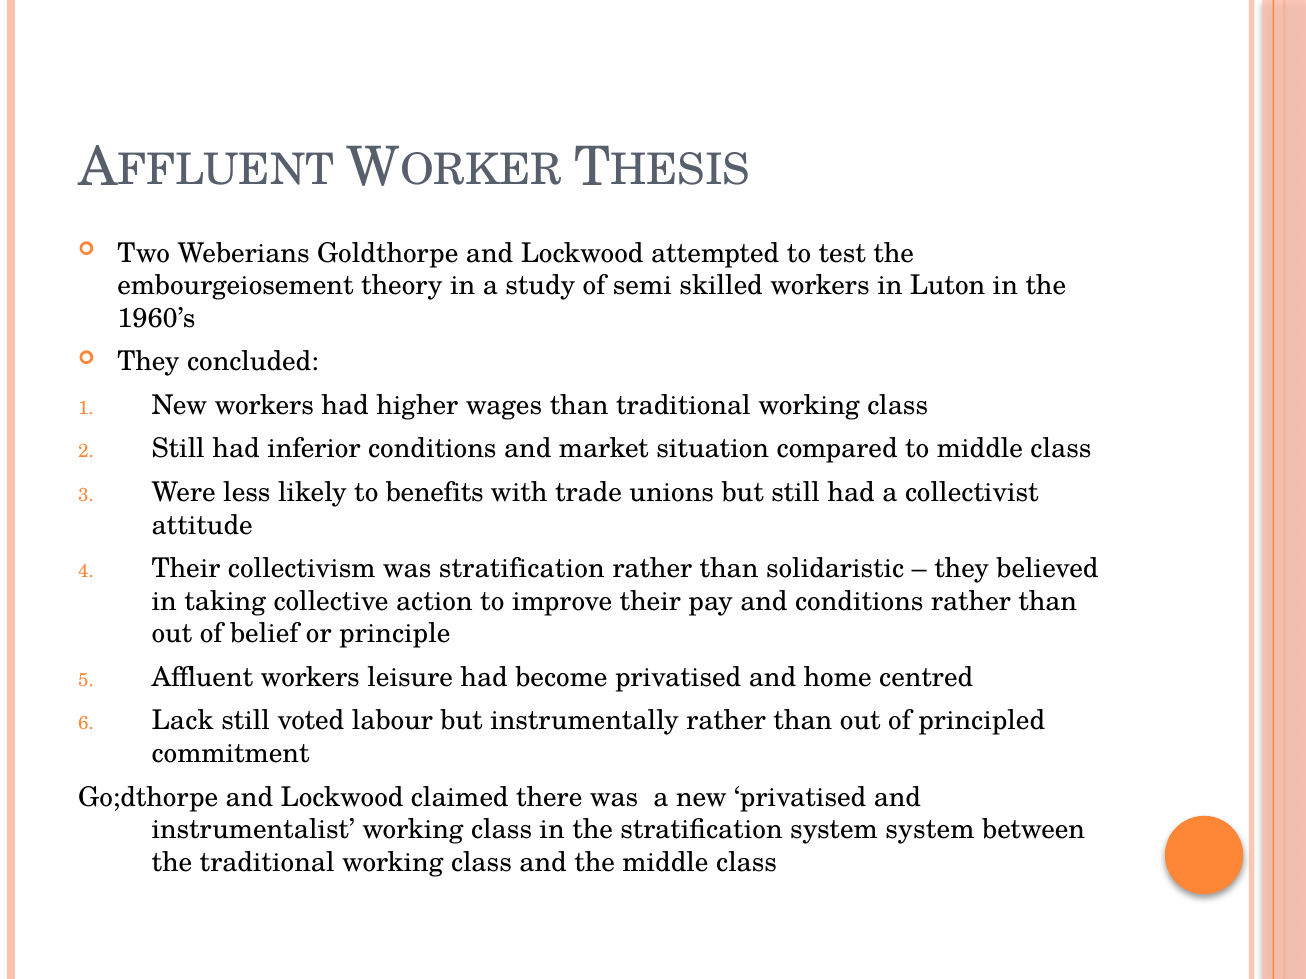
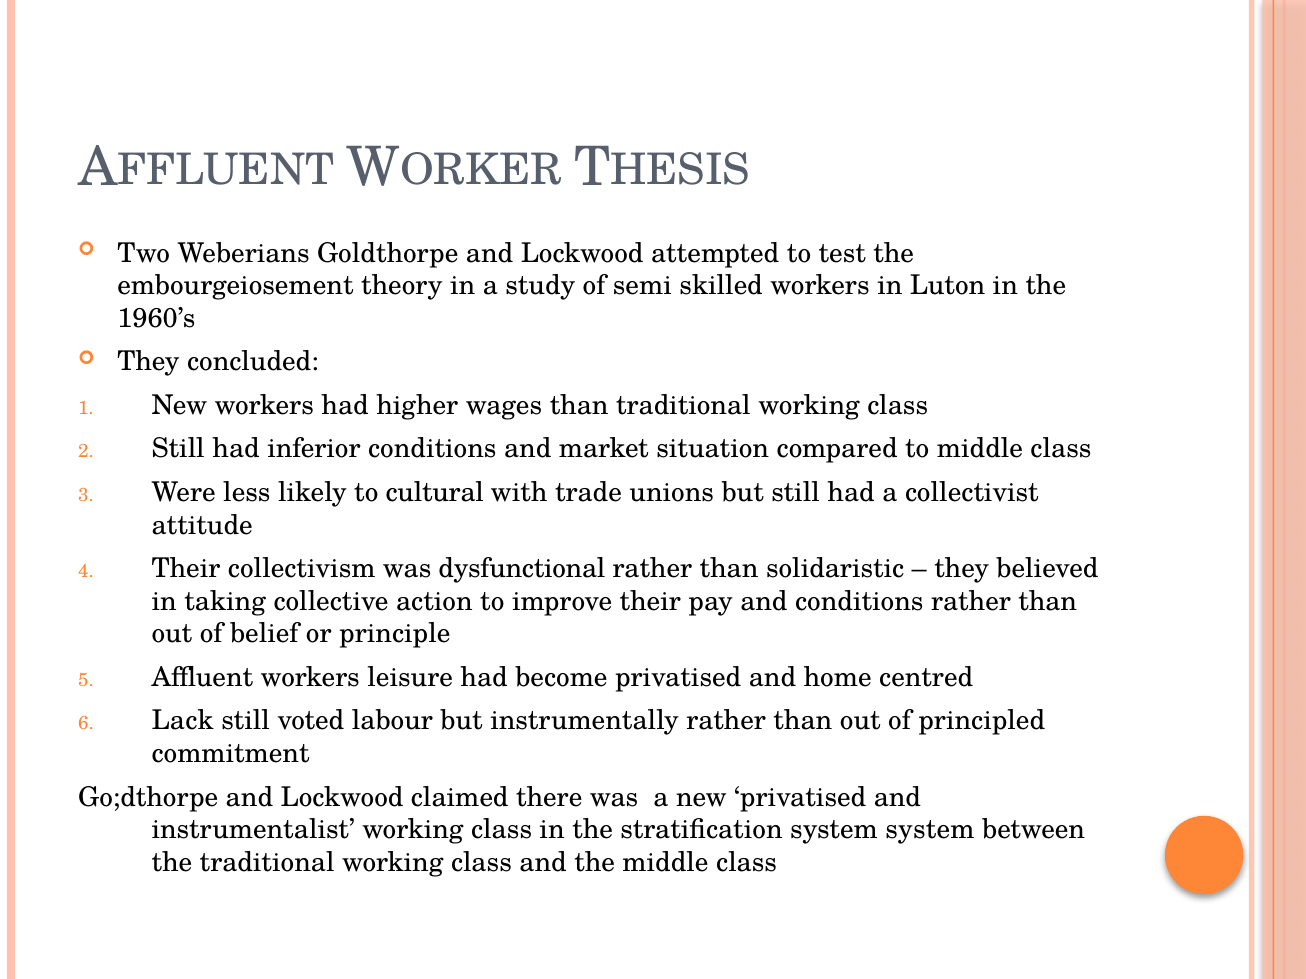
benefits: benefits -> cultural
was stratification: stratification -> dysfunctional
